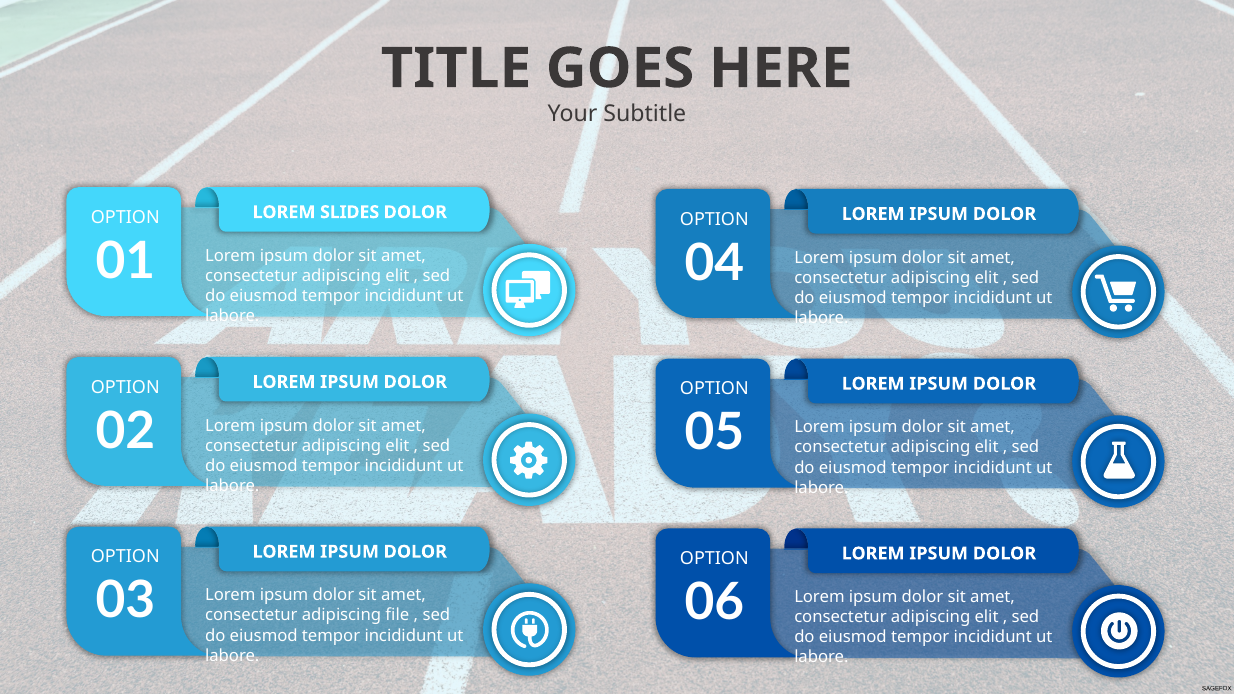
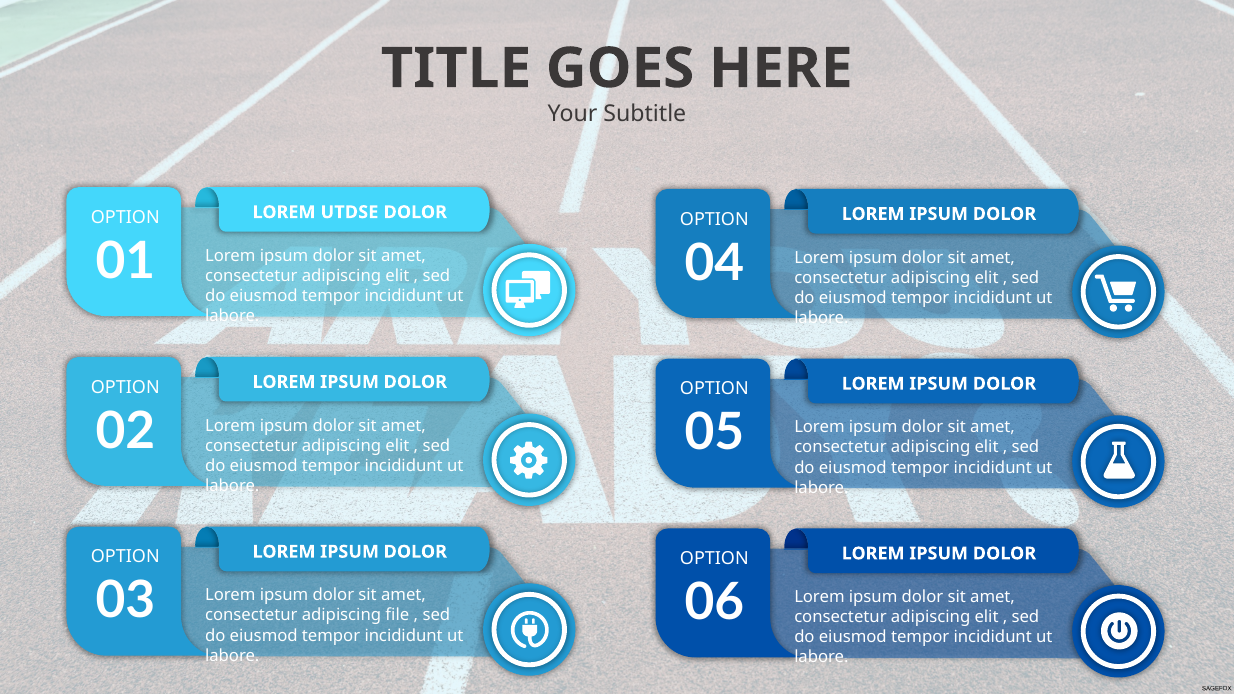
SLIDES: SLIDES -> UTDSE
